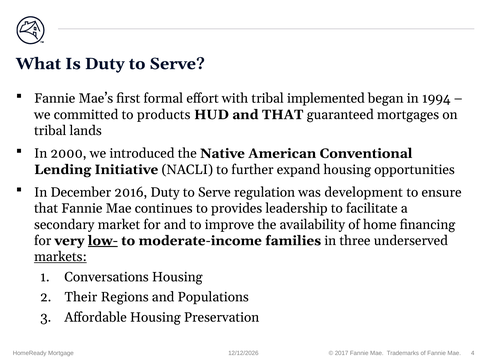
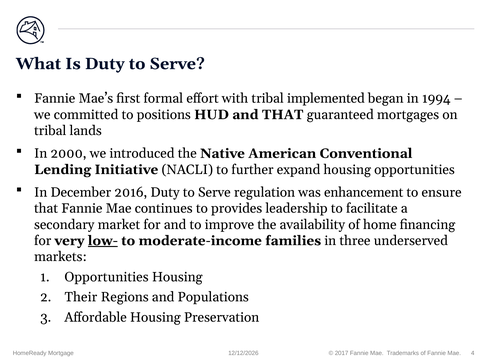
products: products -> positions
development: development -> enhancement
markets underline: present -> none
Conversations at (107, 277): Conversations -> Opportunities
